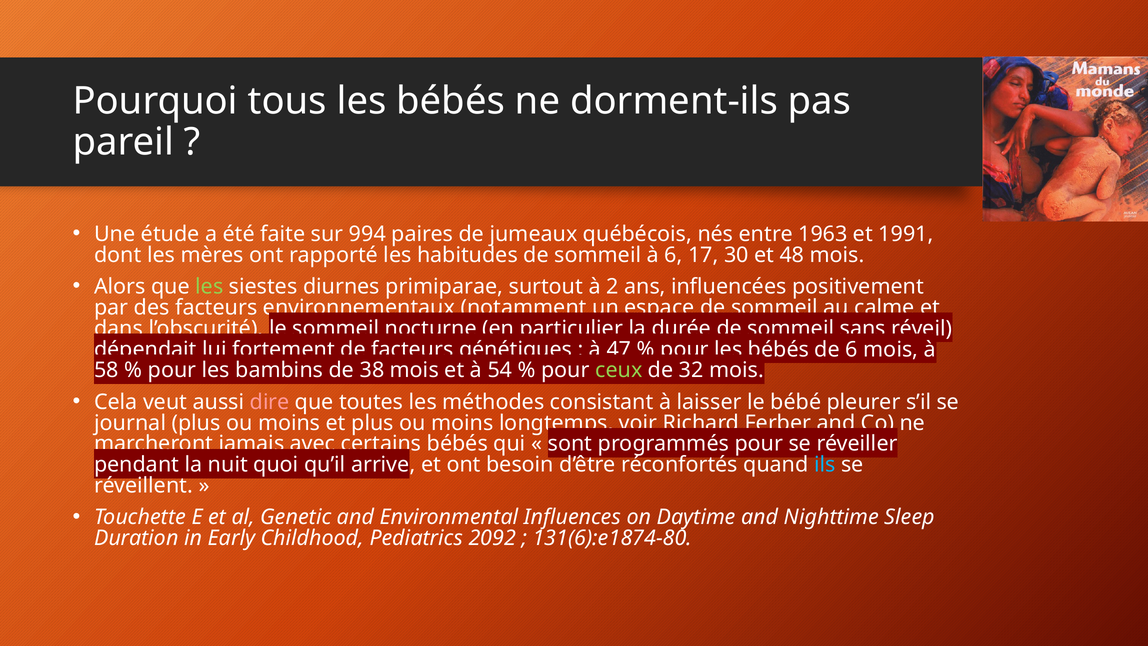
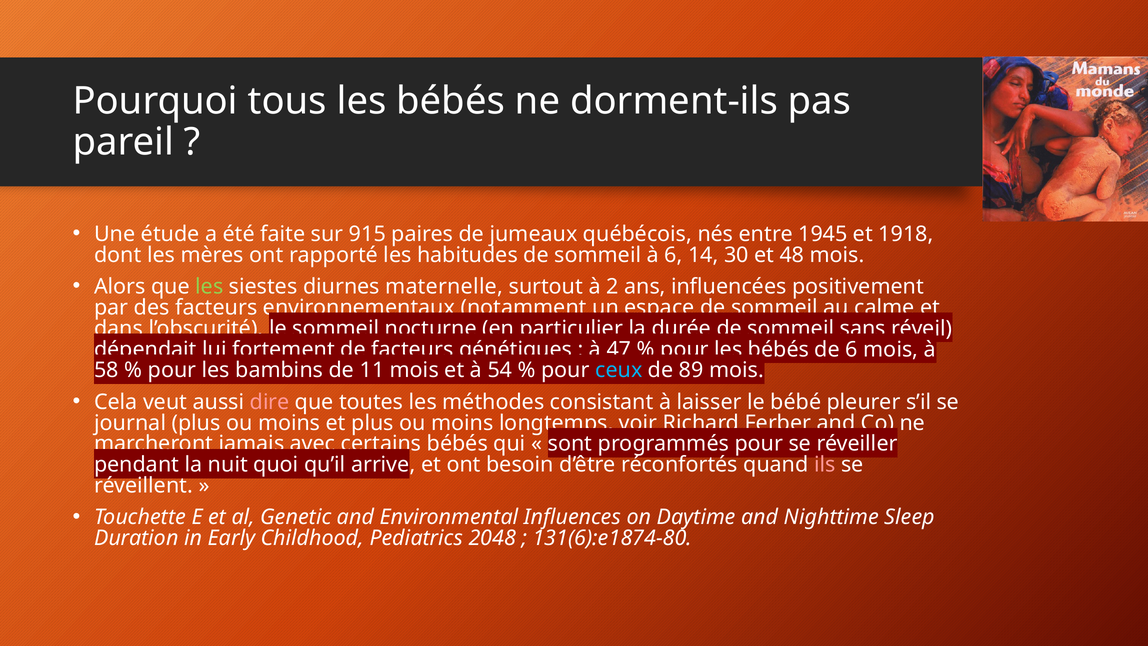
994: 994 -> 915
1963: 1963 -> 1945
1991: 1991 -> 1918
17: 17 -> 14
primiparae: primiparae -> maternelle
38: 38 -> 11
ceux colour: light green -> light blue
32: 32 -> 89
ils colour: light blue -> pink
2092: 2092 -> 2048
